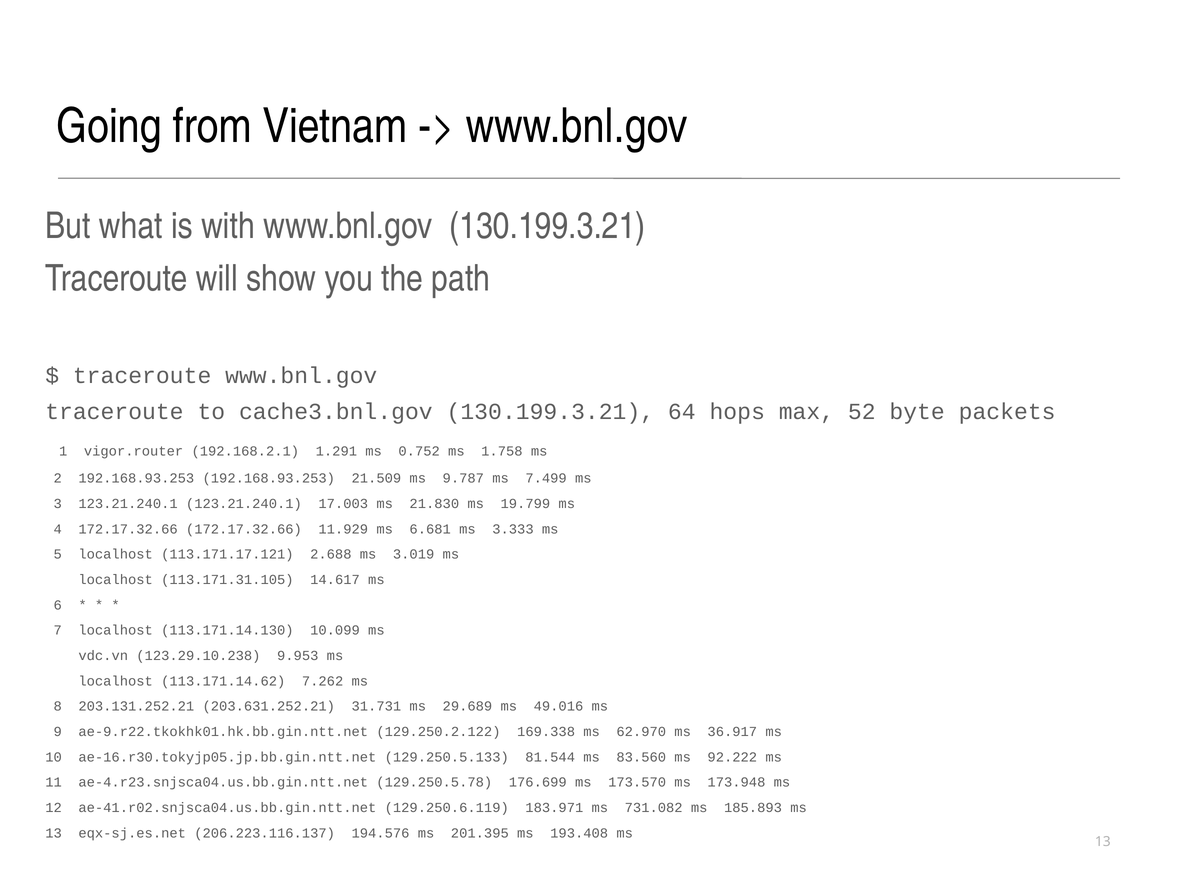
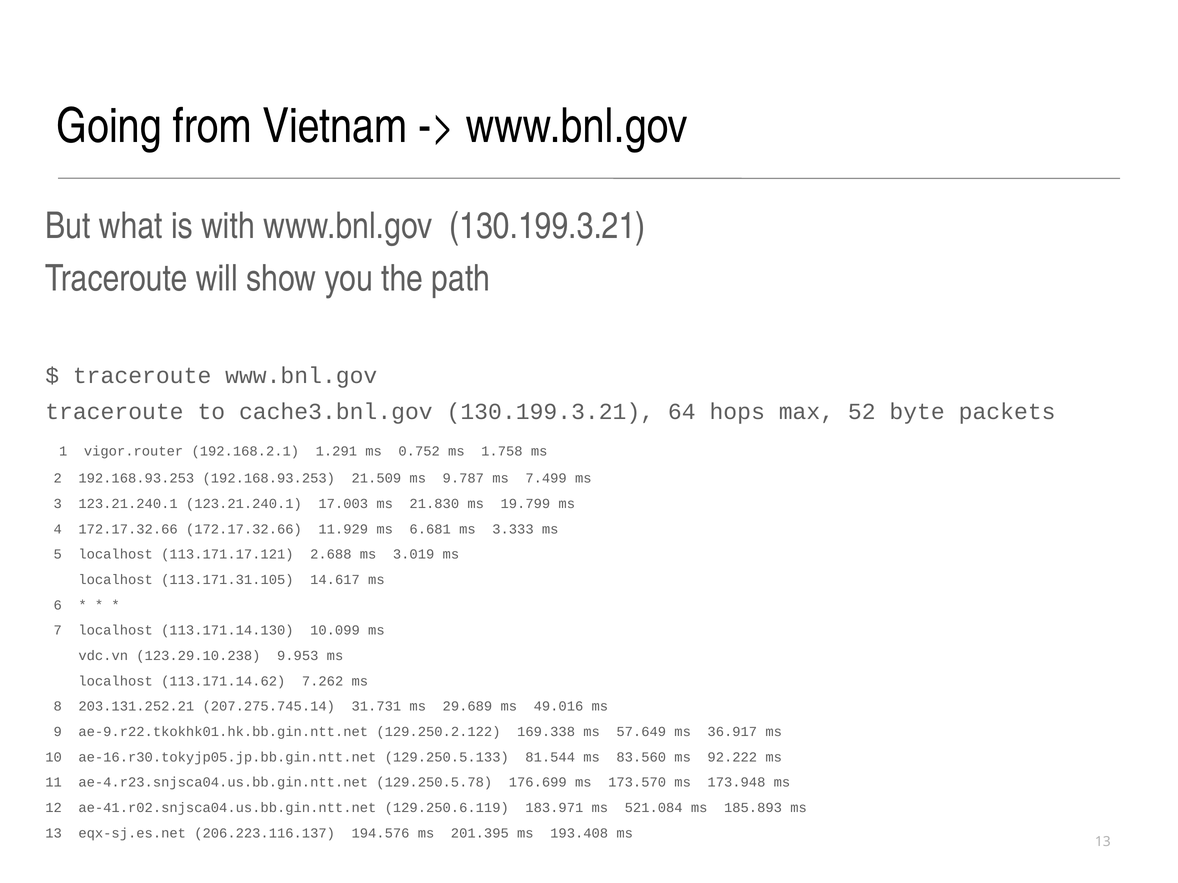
203.631.252.21: 203.631.252.21 -> 207.275.745.14
62.970: 62.970 -> 57.649
731.082: 731.082 -> 521.084
